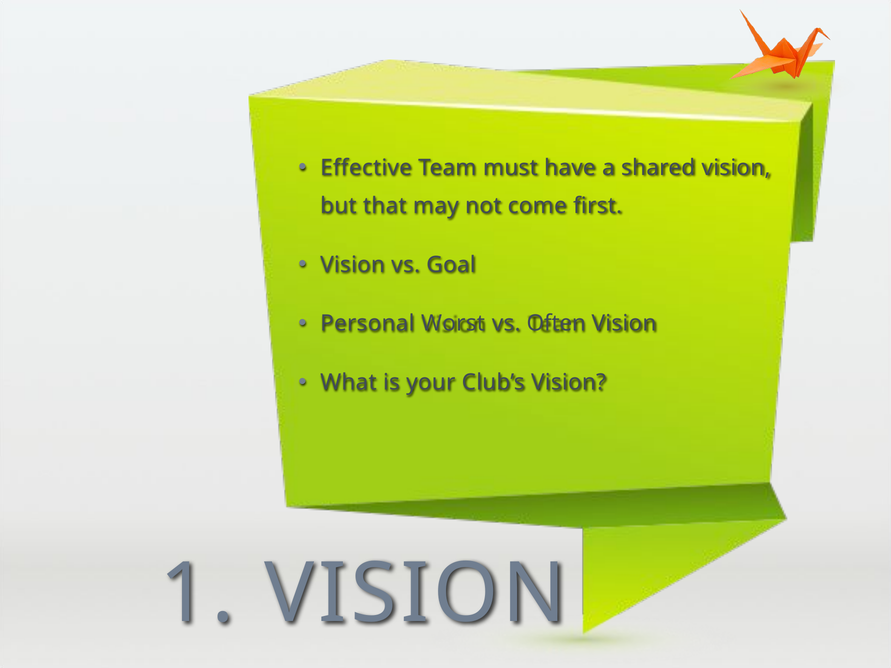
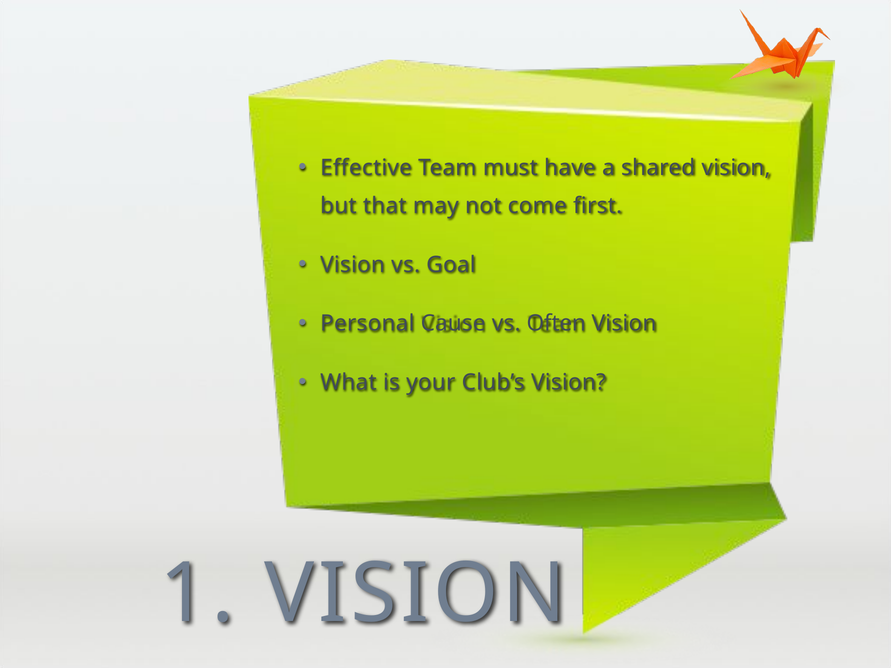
Worst: Worst -> Cause
